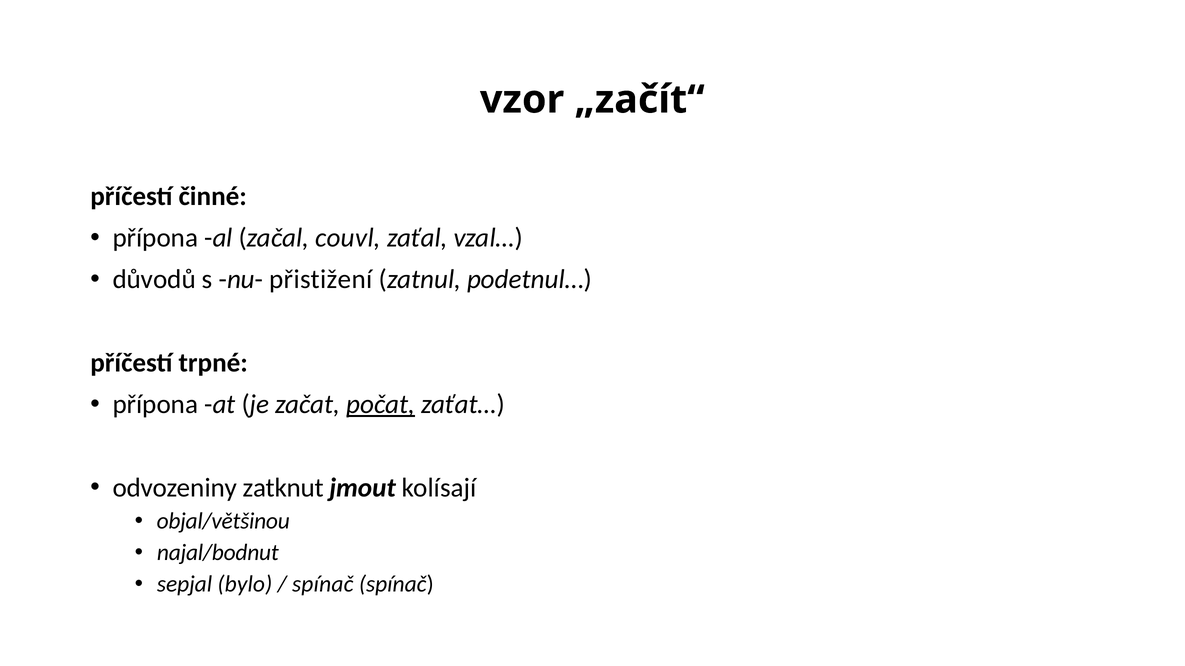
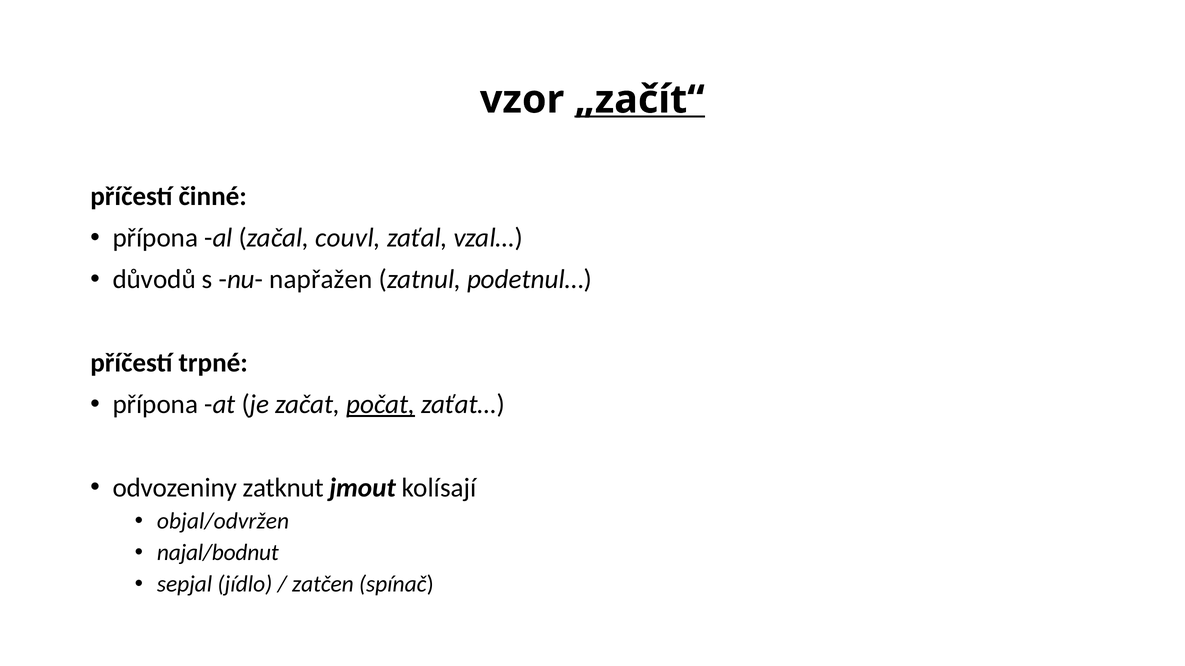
„začít“ underline: none -> present
přistižení: přistižení -> napřažen
objal/většinou: objal/většinou -> objal/odvržen
bylo: bylo -> jídlo
spínač at (323, 585): spínač -> zatčen
